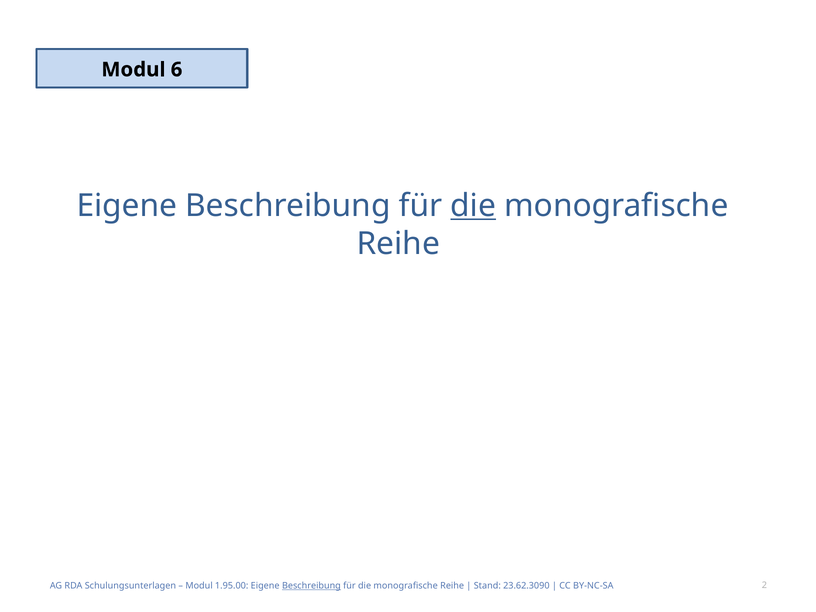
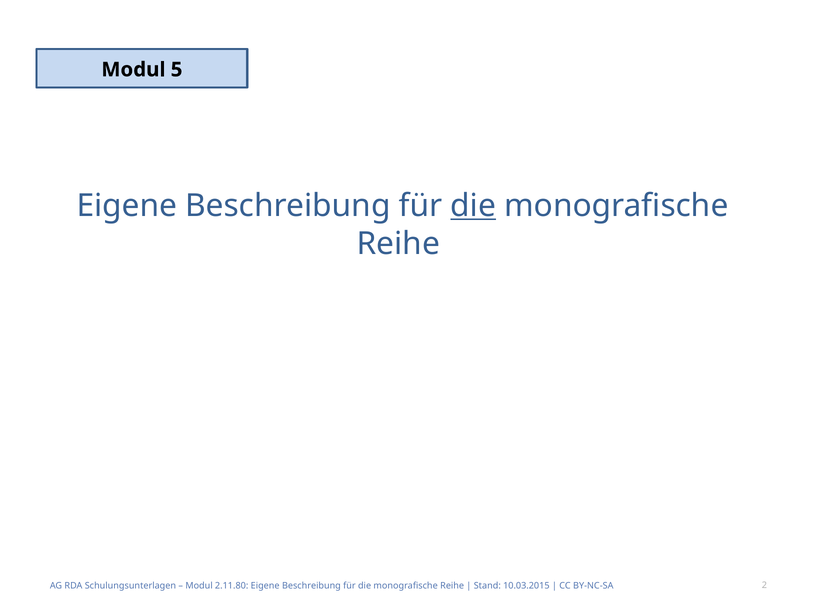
6: 6 -> 5
1.95.00: 1.95.00 -> 2.11.80
Beschreibung at (311, 586) underline: present -> none
23.62.3090: 23.62.3090 -> 10.03.2015
